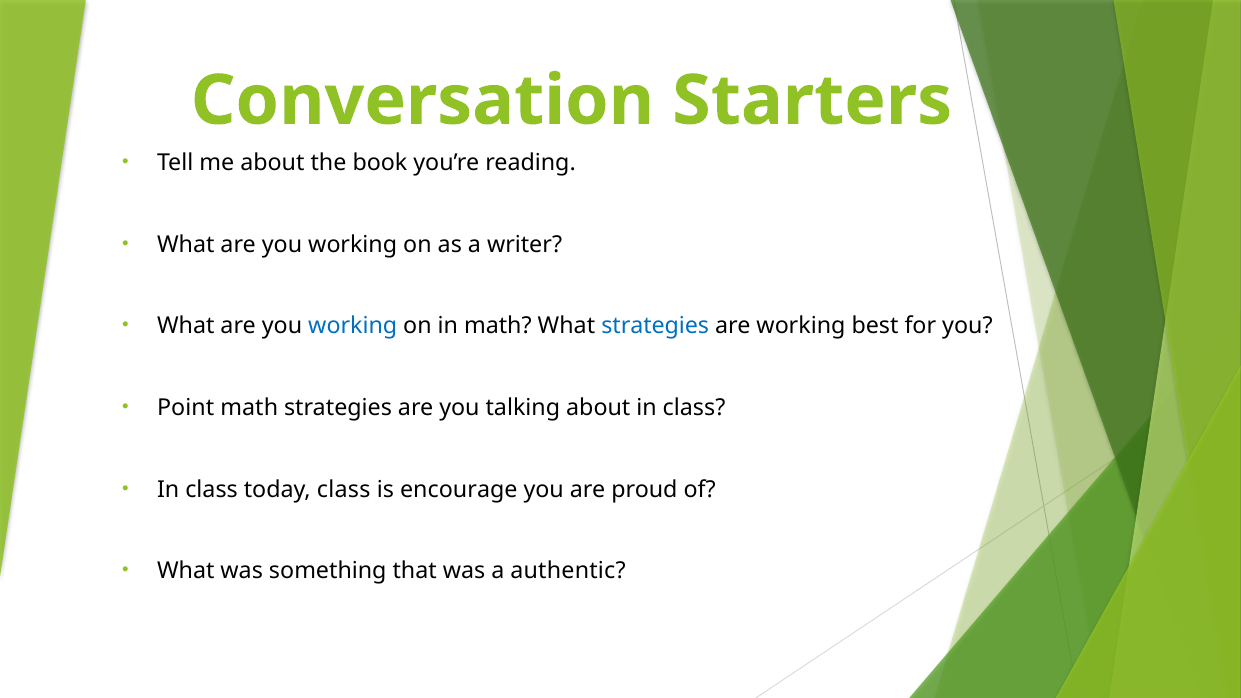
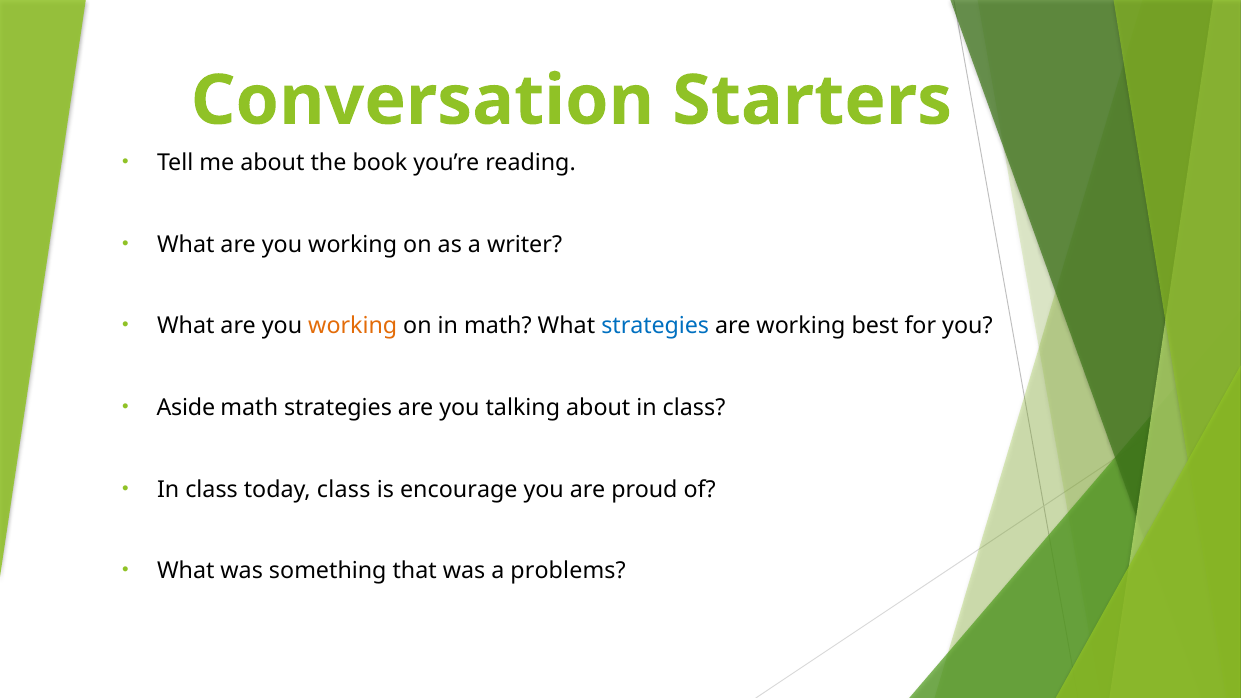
working at (353, 326) colour: blue -> orange
Point: Point -> Aside
authentic: authentic -> problems
